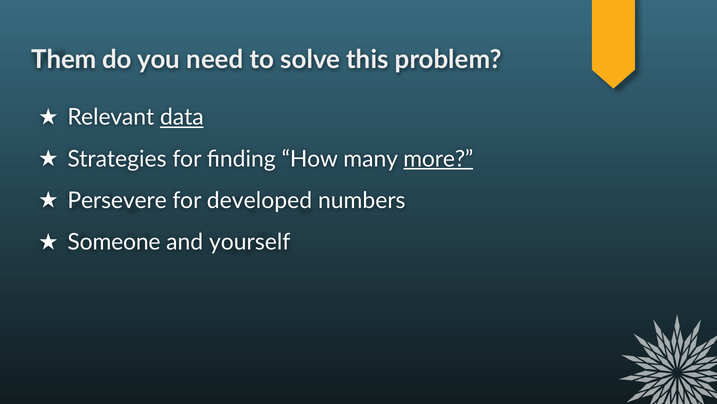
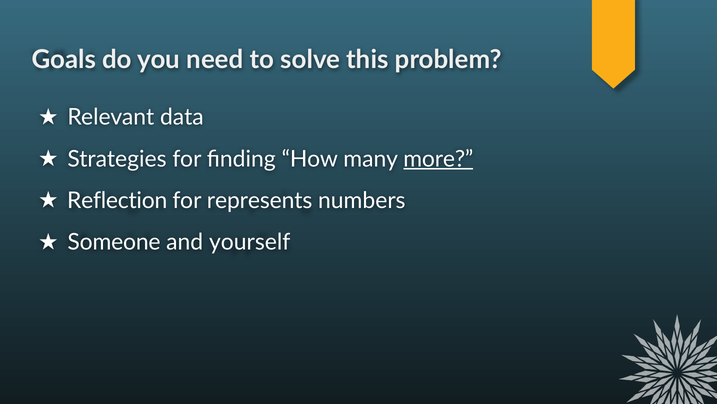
Them: Them -> Goals
data underline: present -> none
Persevere: Persevere -> Reflection
developed: developed -> represents
